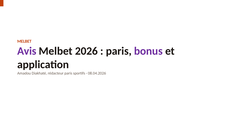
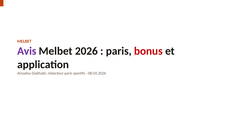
bonus colour: purple -> red
